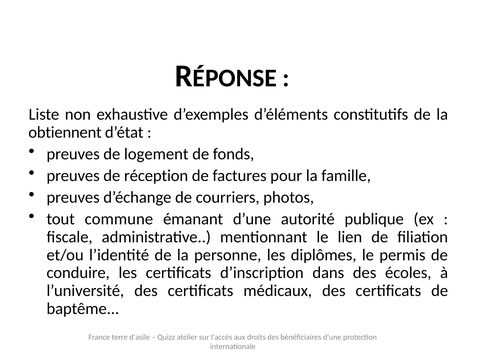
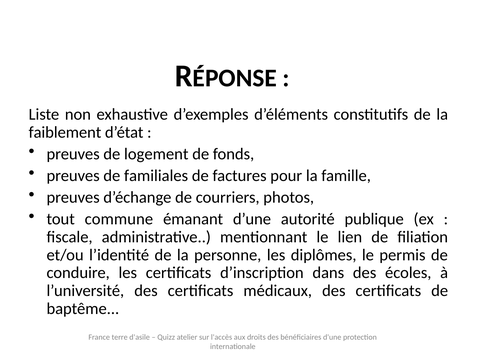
obtiennent: obtiennent -> faiblement
réception: réception -> familiales
